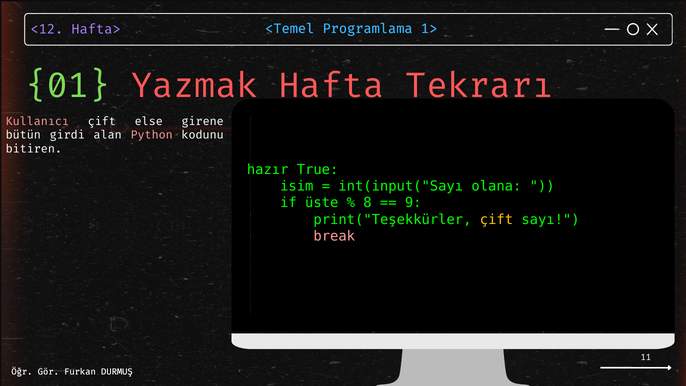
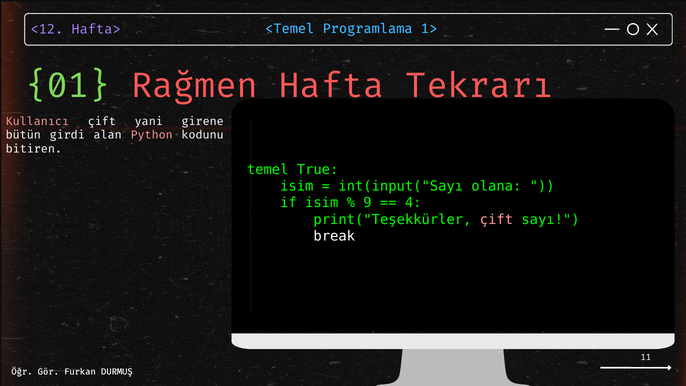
Yazmak: Yazmak -> Rağmen
else: else -> yani
hazır: hazır -> temel
if üste: üste -> isim
8: 8 -> 9
9: 9 -> 4
çift at (496, 219) colour: yellow -> pink
break colour: pink -> white
